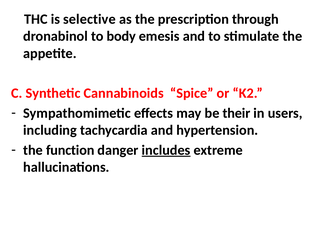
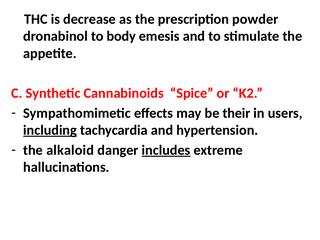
selective: selective -> decrease
through: through -> powder
including underline: none -> present
function: function -> alkaloid
